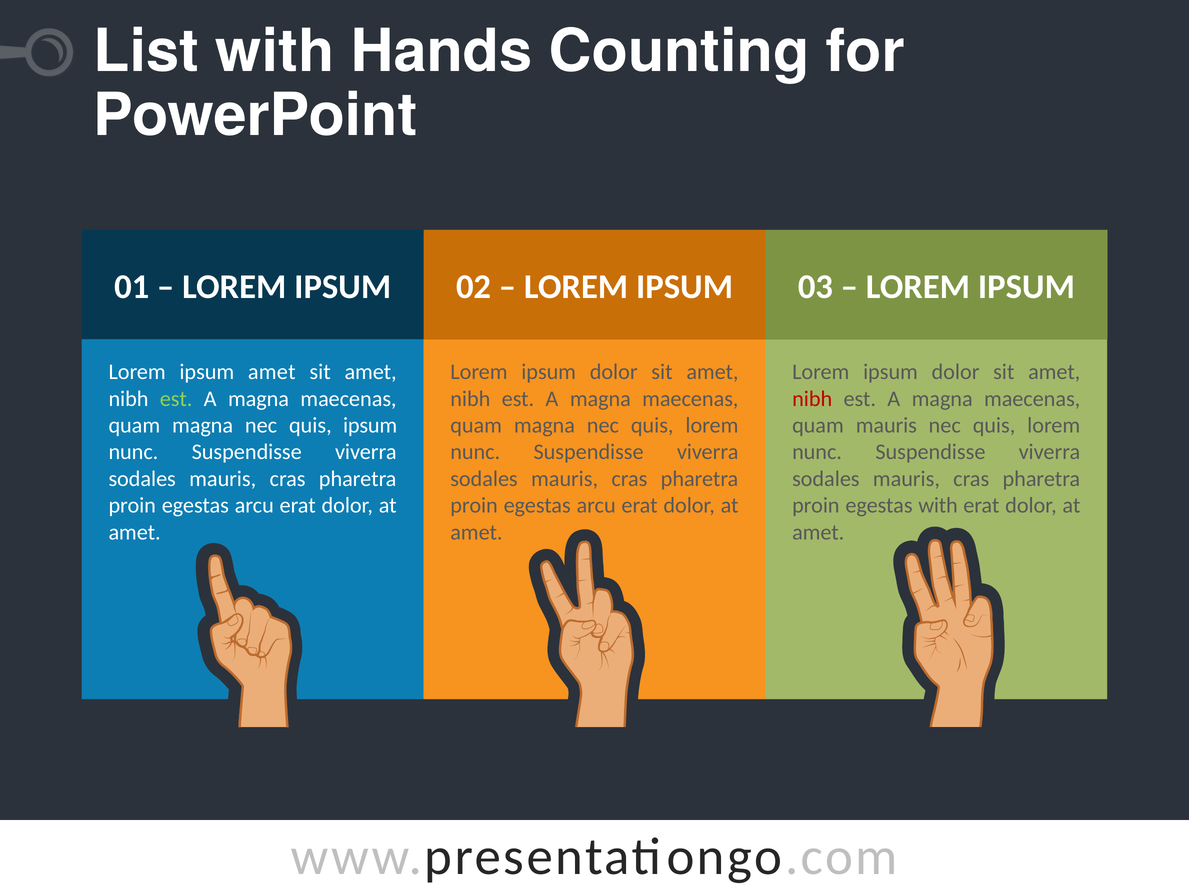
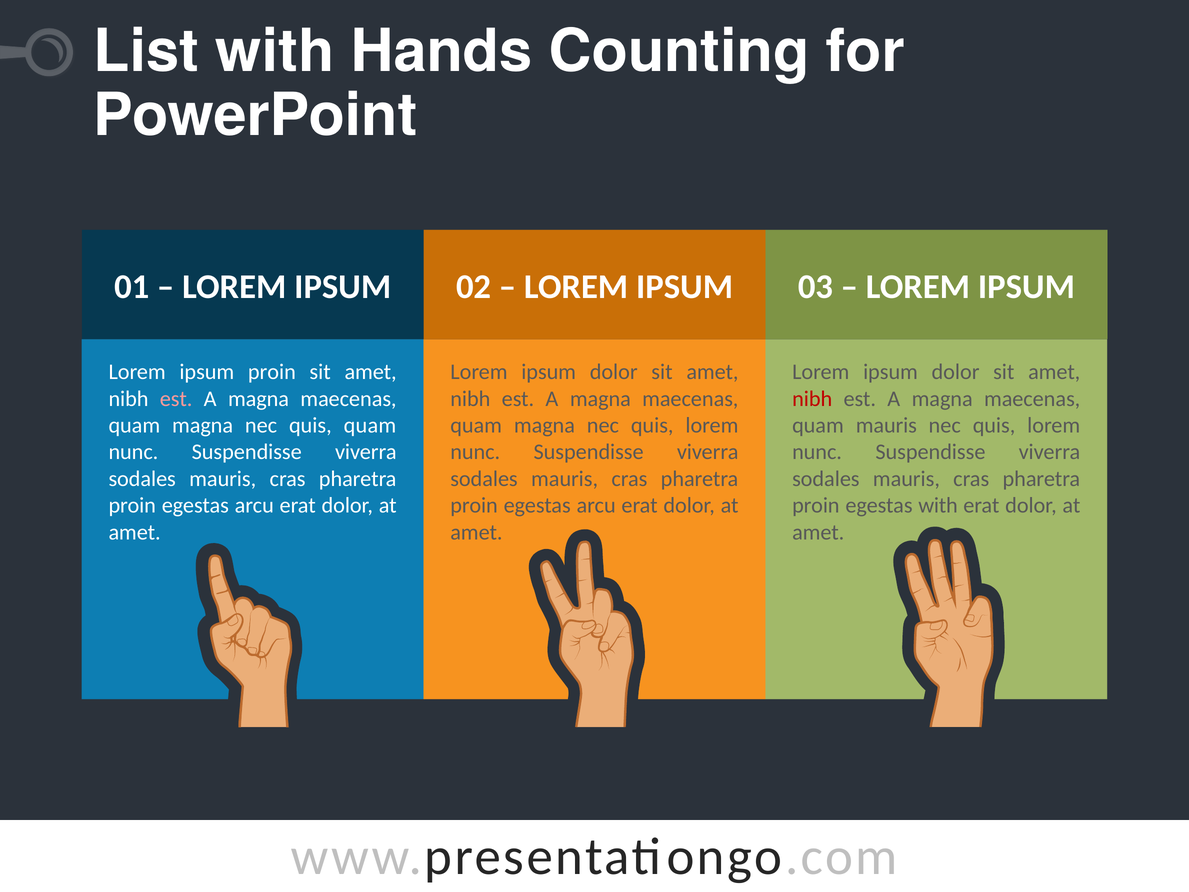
ipsum amet: amet -> proin
est at (176, 399) colour: light green -> pink
quis ipsum: ipsum -> quam
